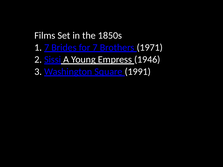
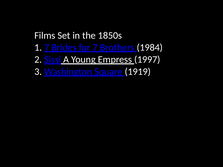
1971: 1971 -> 1984
1946: 1946 -> 1997
1991: 1991 -> 1919
